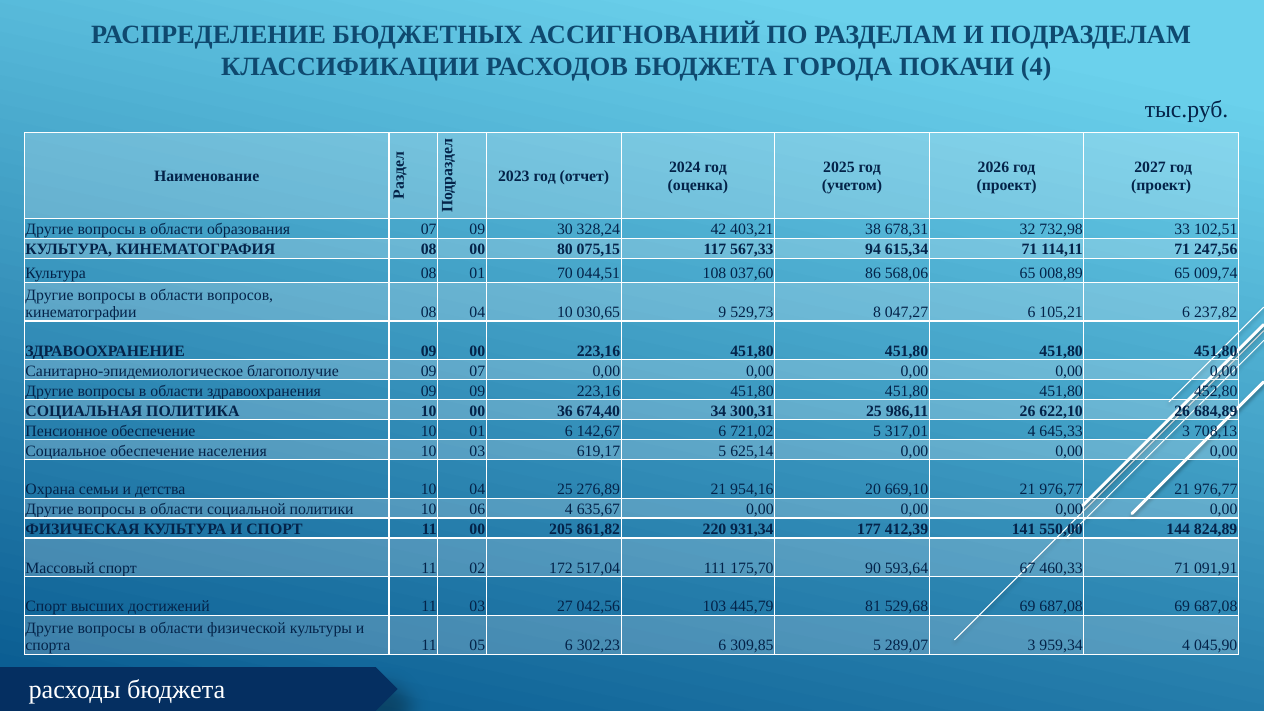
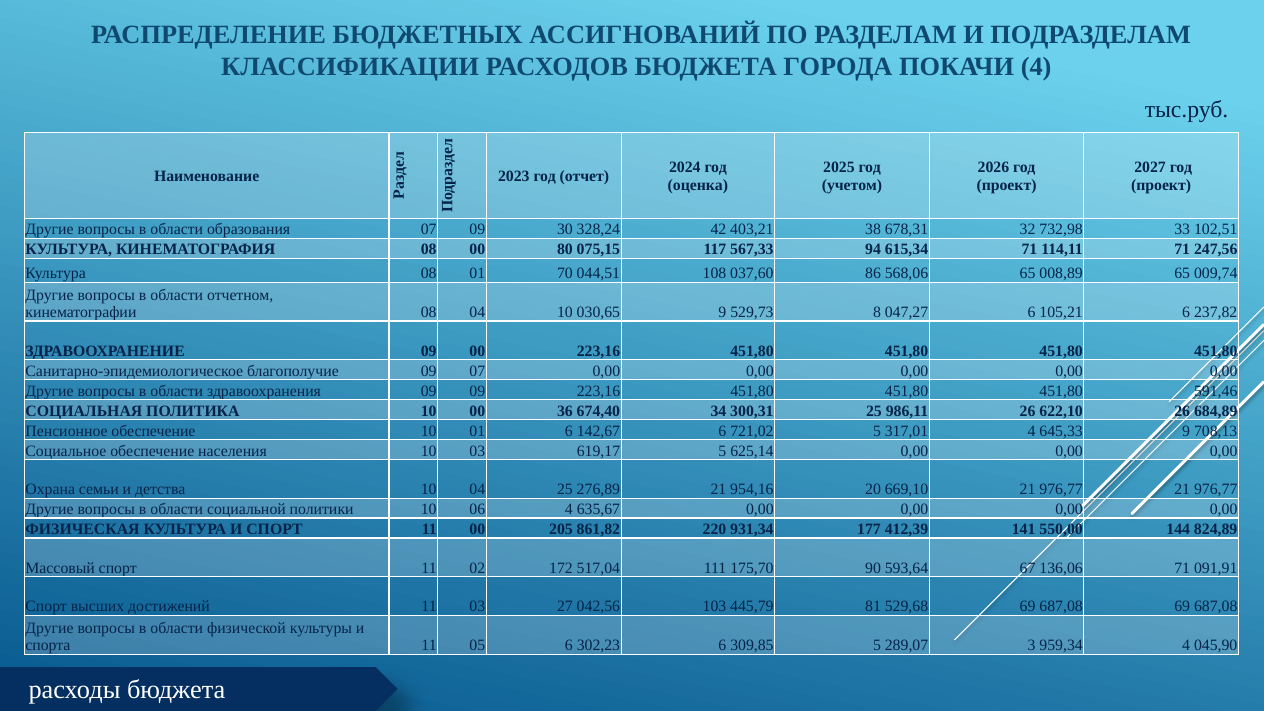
вопросов: вопросов -> отчетном
452,80: 452,80 -> 591,46
645,33 3: 3 -> 9
460,33: 460,33 -> 136,06
